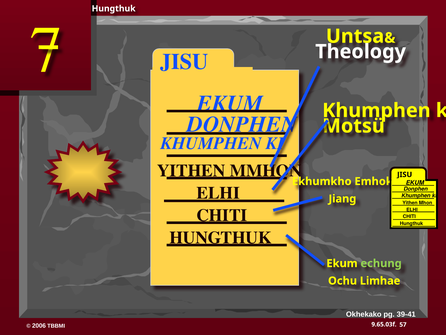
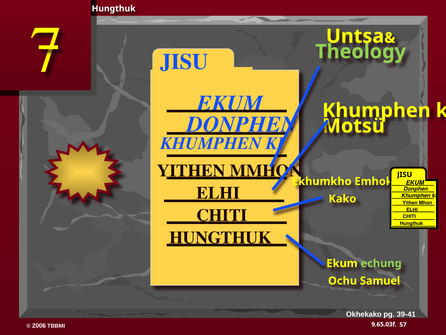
Theology colour: white -> light green
Jiang: Jiang -> Kako
Limhae: Limhae -> Samuel
